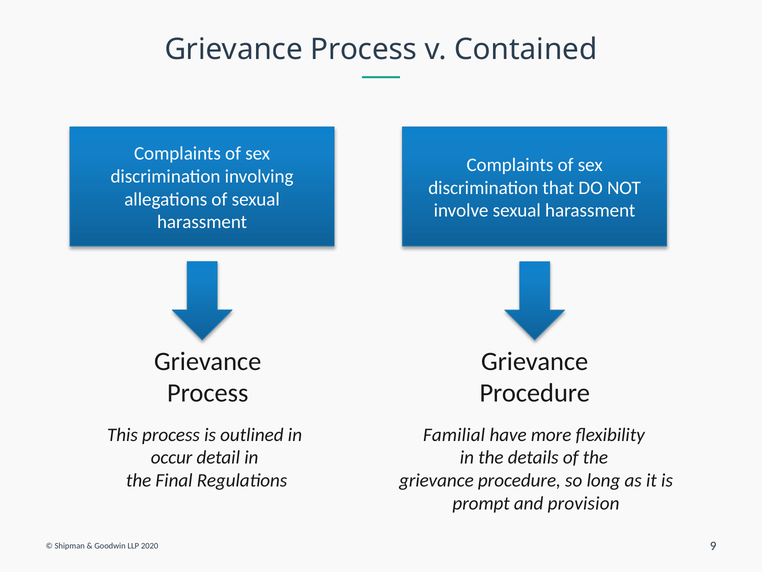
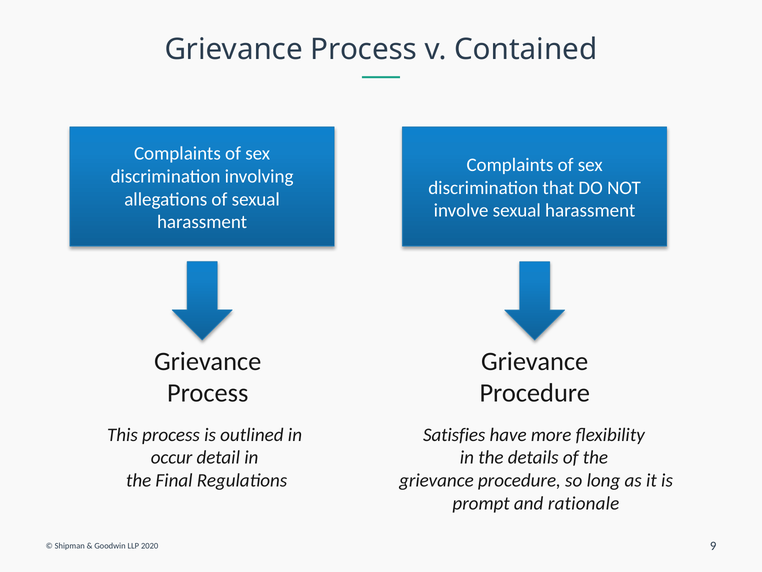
Familial: Familial -> Satisfies
provision: provision -> rationale
